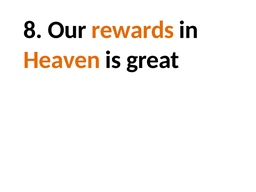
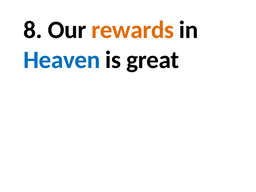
Heaven colour: orange -> blue
